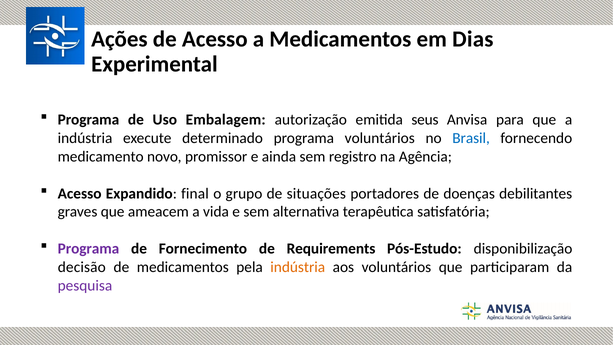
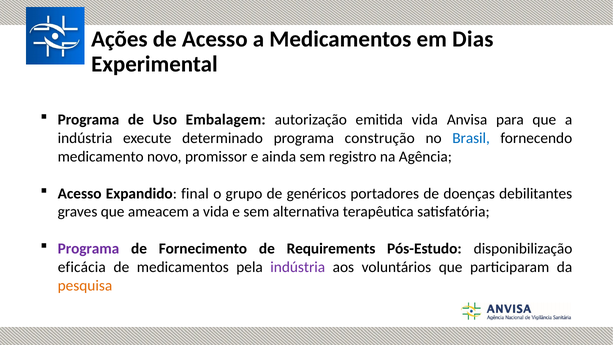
emitida seus: seus -> vida
programa voluntários: voluntários -> construção
situações: situações -> genéricos
decisão: decisão -> eficácia
indústria at (298, 267) colour: orange -> purple
pesquisa colour: purple -> orange
